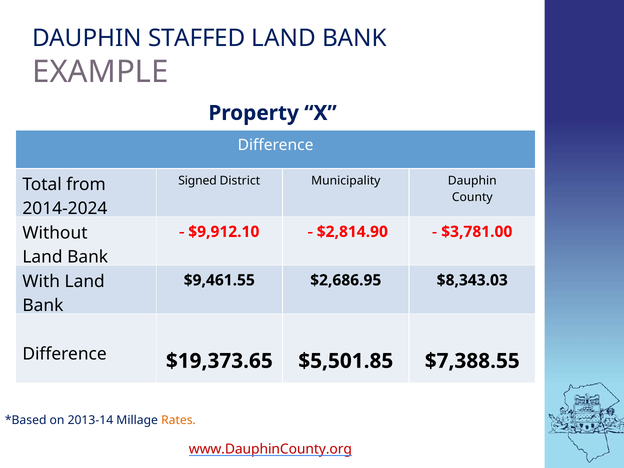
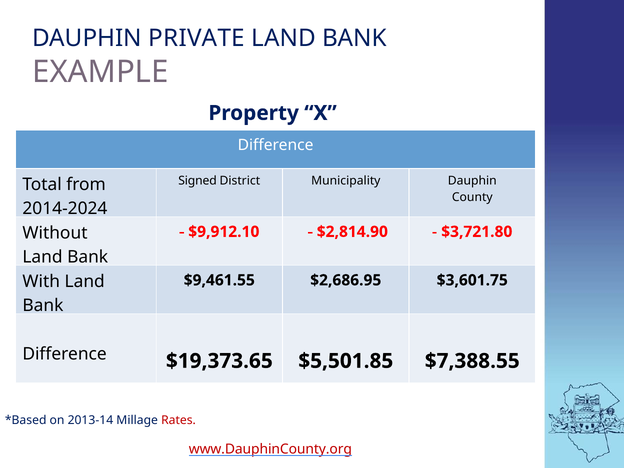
STAFFED: STAFFED -> PRIVATE
$3,781.00: $3,781.00 -> $3,721.80
$8,343.03: $8,343.03 -> $3,601.75
Rates colour: orange -> red
